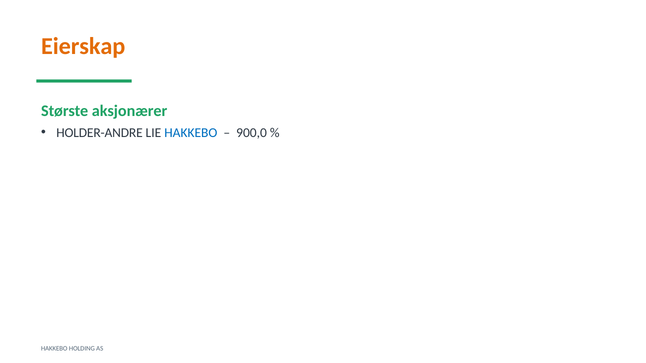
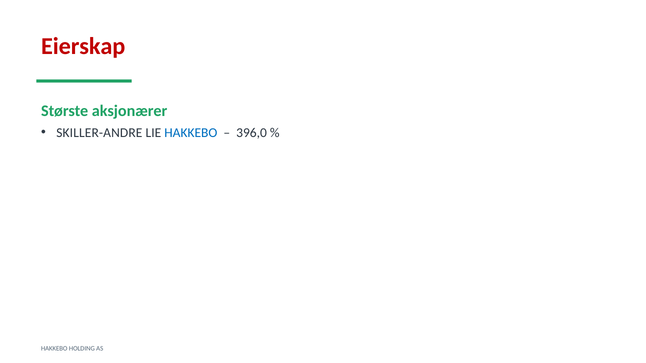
Eierskap colour: orange -> red
HOLDER-ANDRE: HOLDER-ANDRE -> SKILLER-ANDRE
900,0: 900,0 -> 396,0
